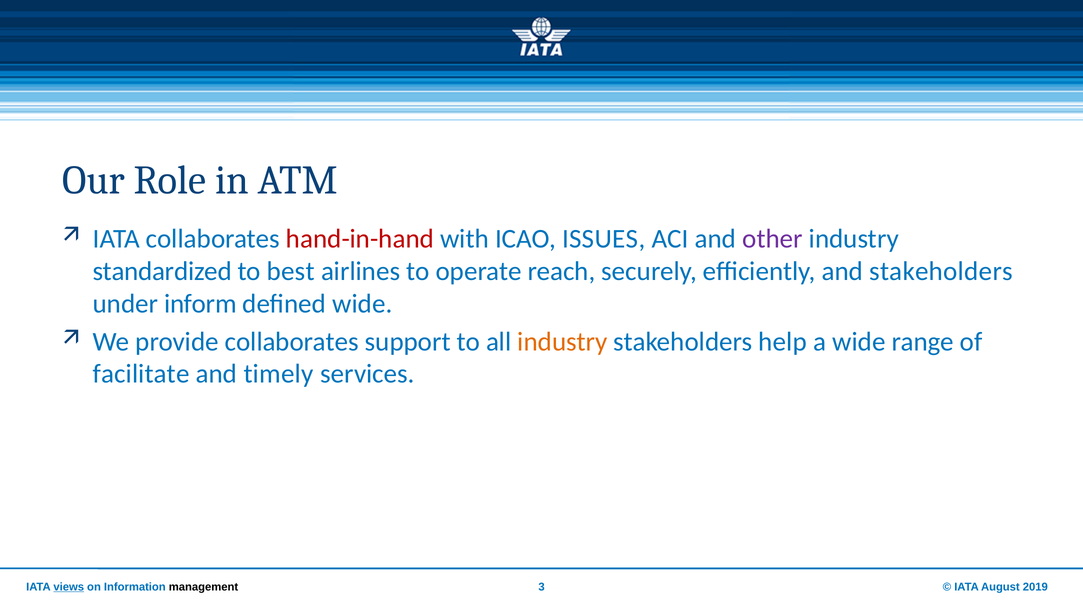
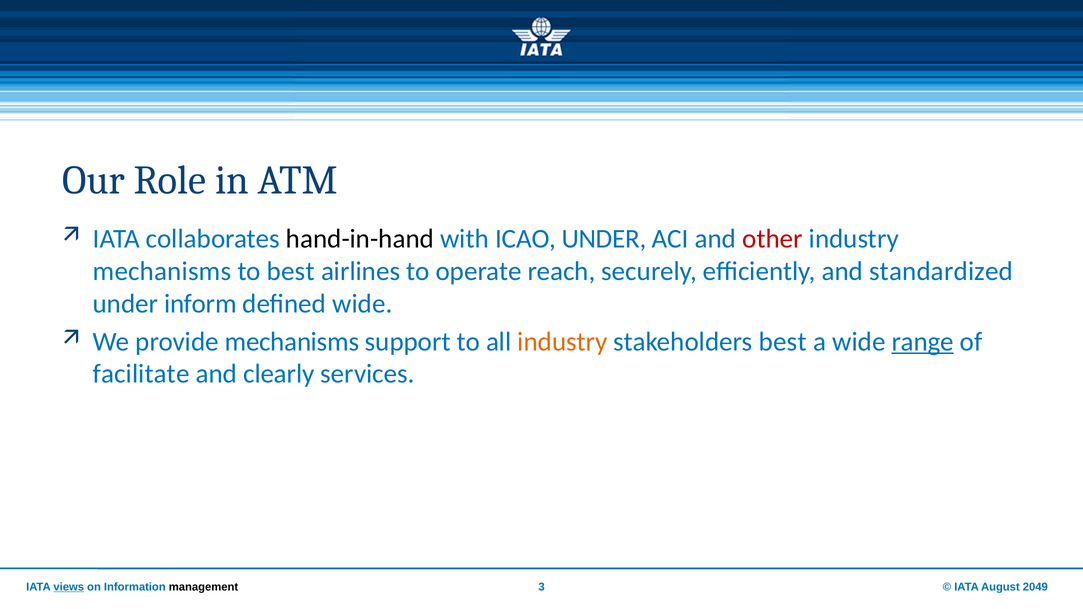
hand-in-hand colour: red -> black
ICAO ISSUES: ISSUES -> UNDER
other colour: purple -> red
standardized at (162, 271): standardized -> mechanisms
and stakeholders: stakeholders -> standardized
provide collaborates: collaborates -> mechanisms
stakeholders help: help -> best
range underline: none -> present
timely: timely -> clearly
2019: 2019 -> 2049
